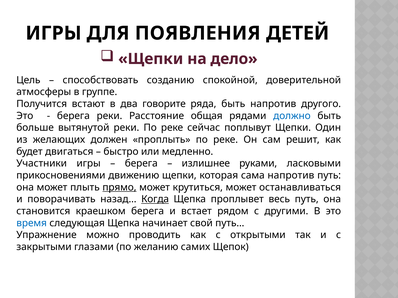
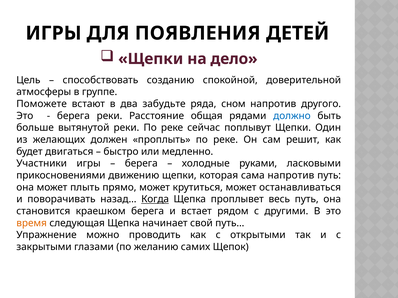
Получится: Получится -> Поможете
говорите: говорите -> забудьте
ряда быть: быть -> сном
излишнее: излишнее -> холодные
прямо underline: present -> none
время colour: blue -> orange
